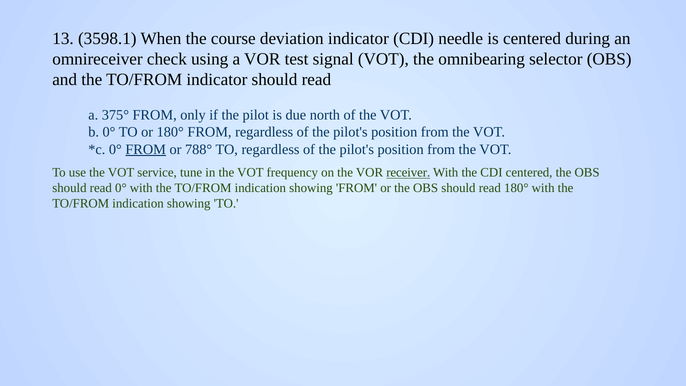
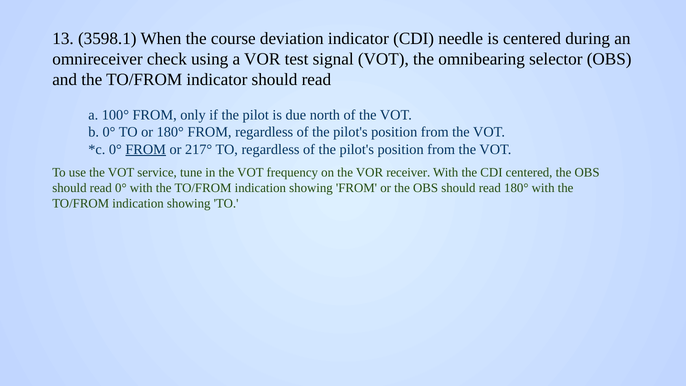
375°: 375° -> 100°
788°: 788° -> 217°
receiver underline: present -> none
